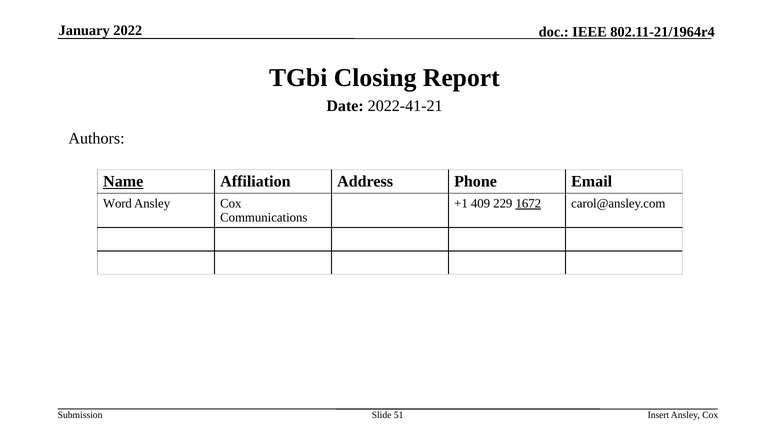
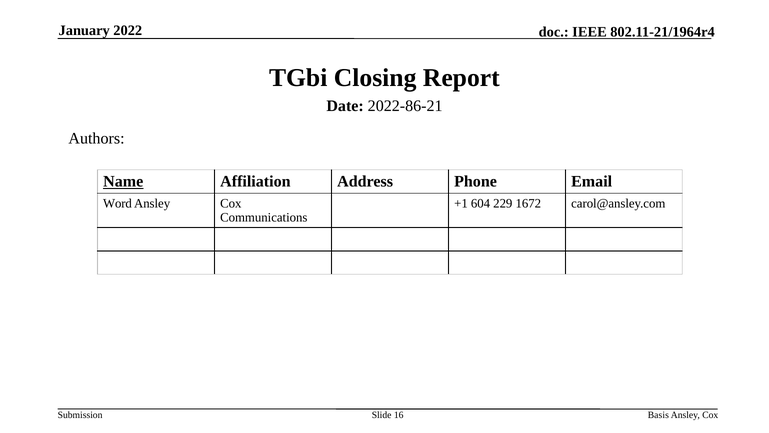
2022-41-21: 2022-41-21 -> 2022-86-21
409: 409 -> 604
1672 underline: present -> none
51: 51 -> 16
Insert: Insert -> Basis
